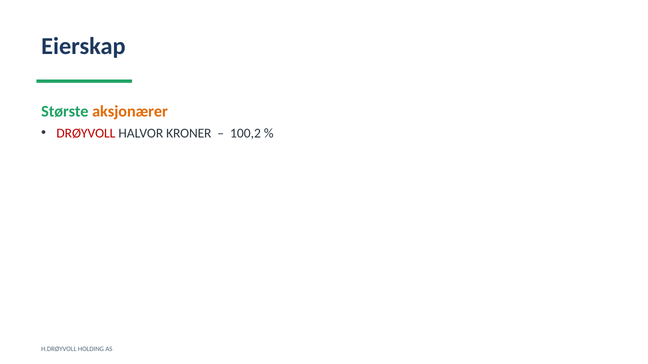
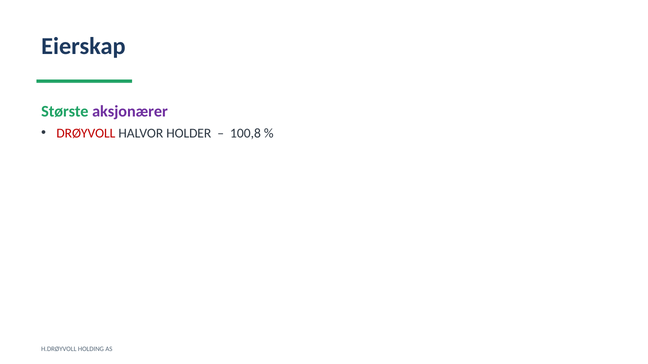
aksjonærer colour: orange -> purple
KRONER: KRONER -> HOLDER
100,2: 100,2 -> 100,8
